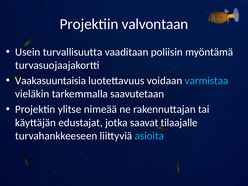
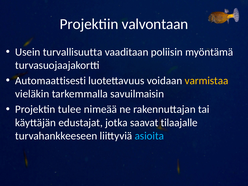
Vaakasuuntaisia: Vaakasuuntaisia -> Automaattisesti
varmistaa colour: light blue -> yellow
saavutetaan: saavutetaan -> savuilmaisin
ylitse: ylitse -> tulee
